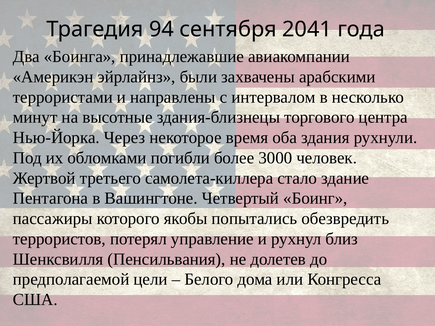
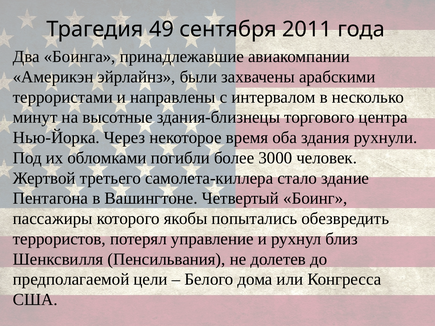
94: 94 -> 49
2041: 2041 -> 2011
